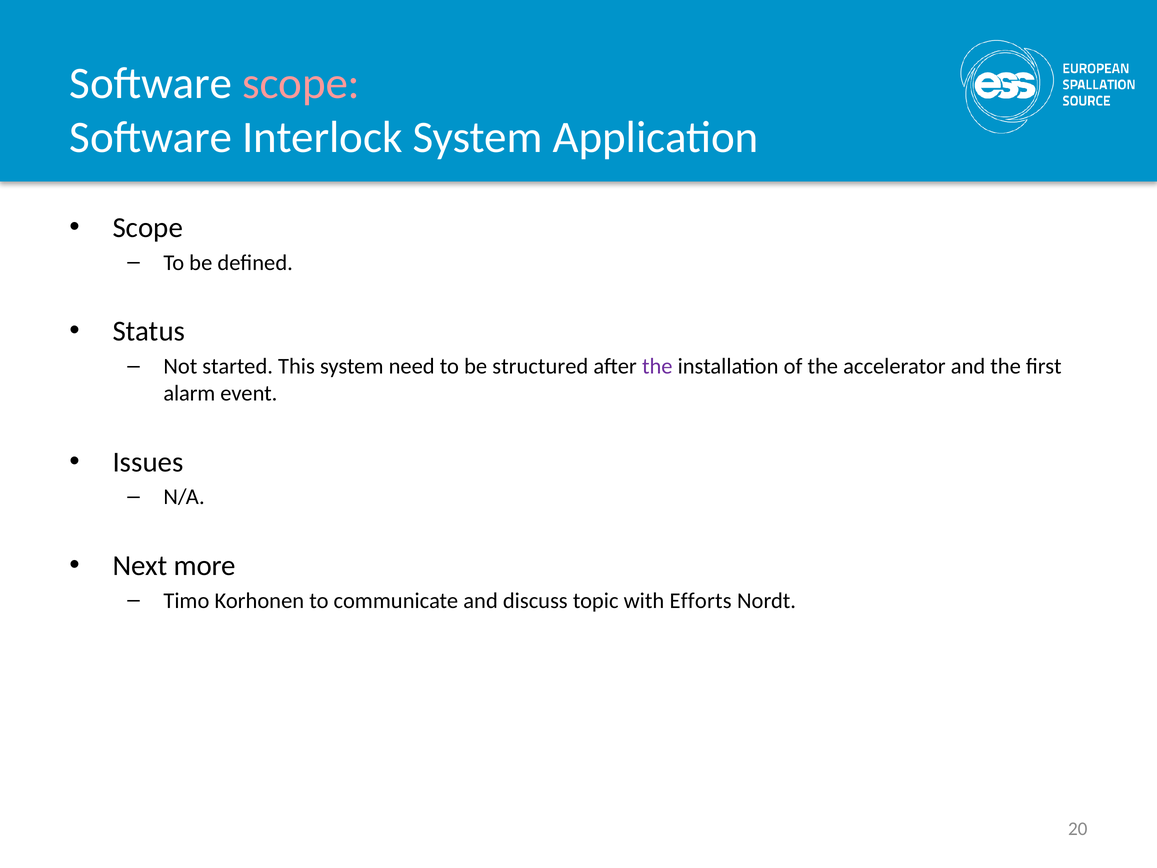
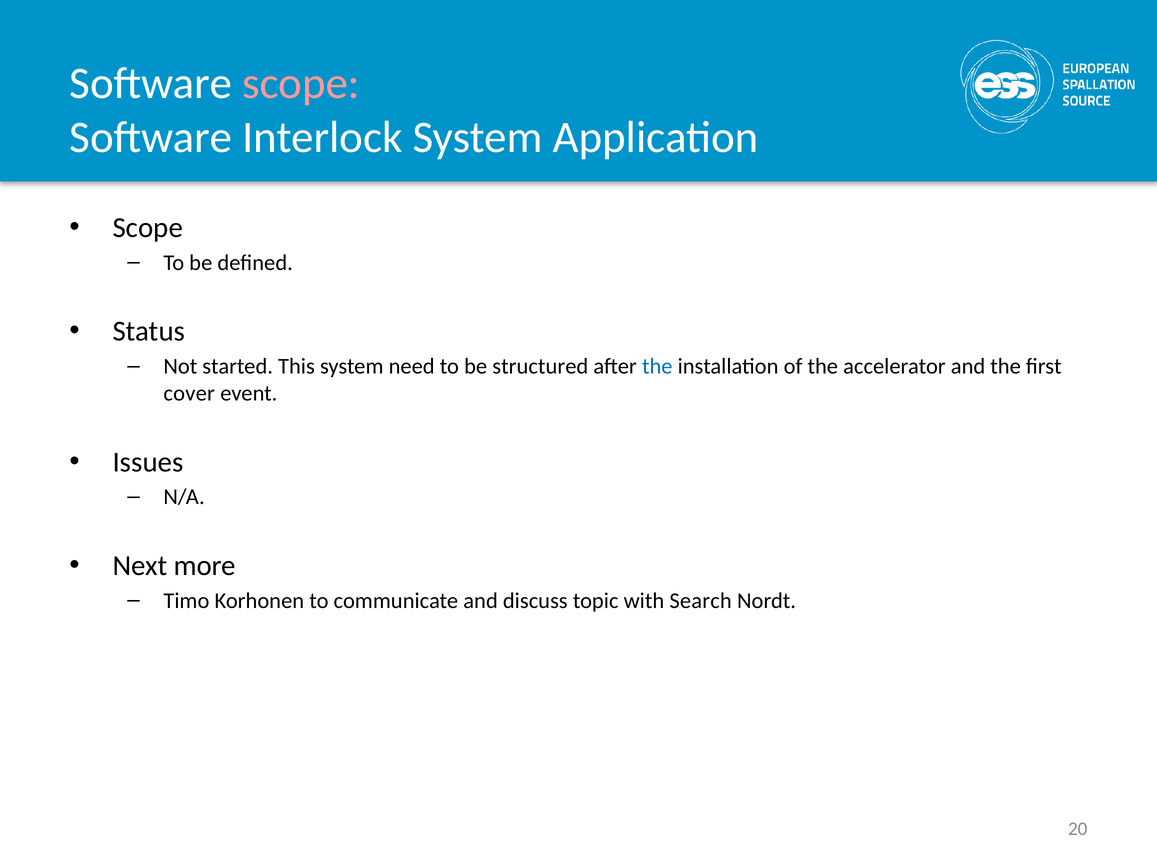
the at (657, 366) colour: purple -> blue
alarm: alarm -> cover
Efforts: Efforts -> Search
